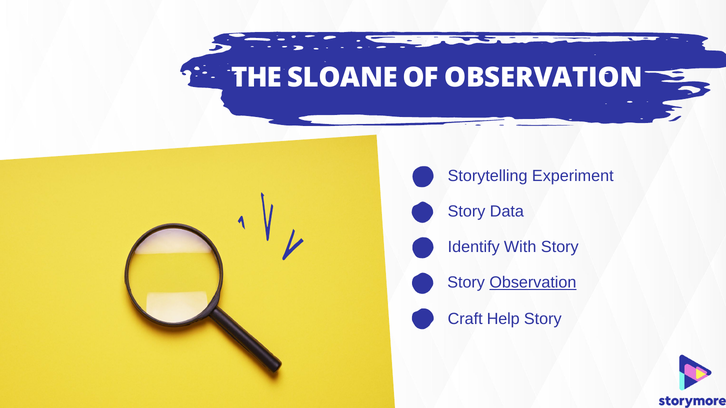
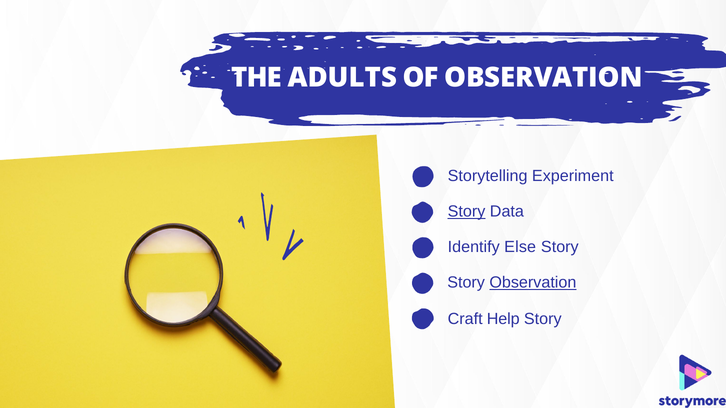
SLOANE: SLOANE -> ADULTS
Story at (467, 212) underline: none -> present
With: With -> Else
